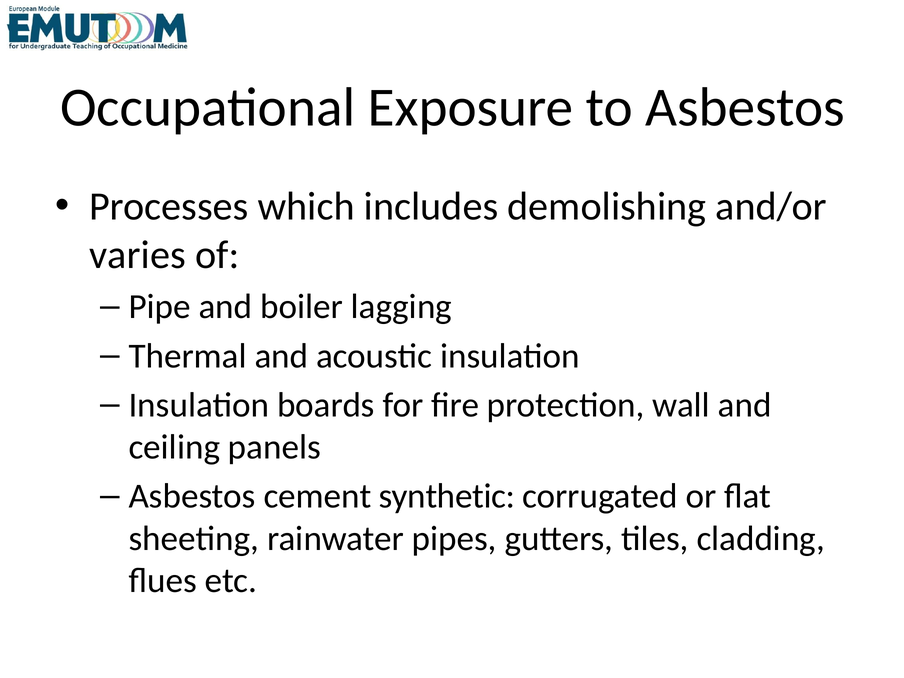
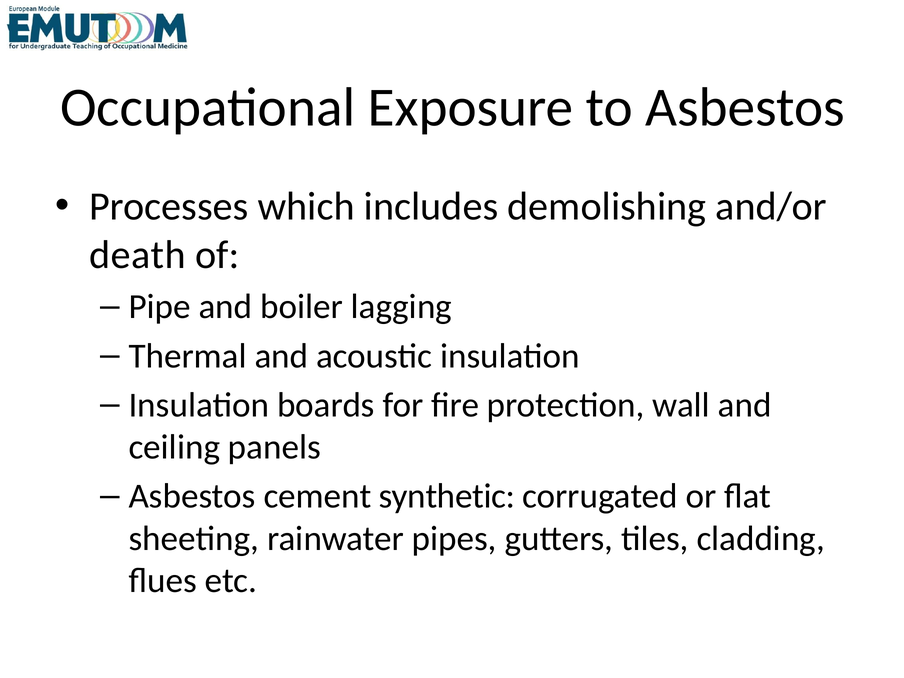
varies: varies -> death
